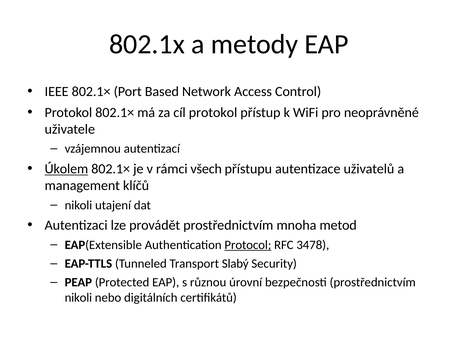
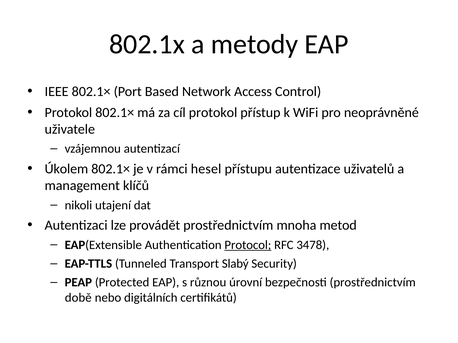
Úkolem underline: present -> none
všech: všech -> hesel
nikoli at (78, 298): nikoli -> době
